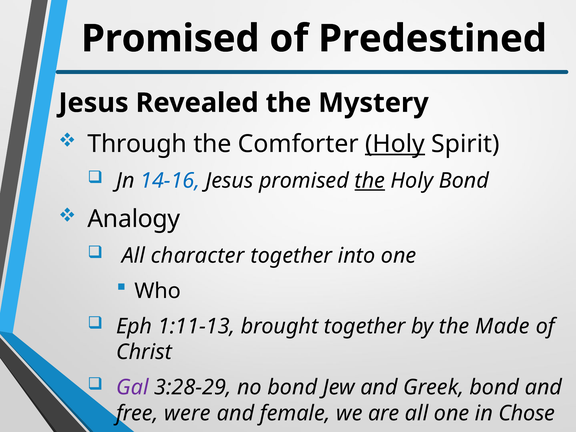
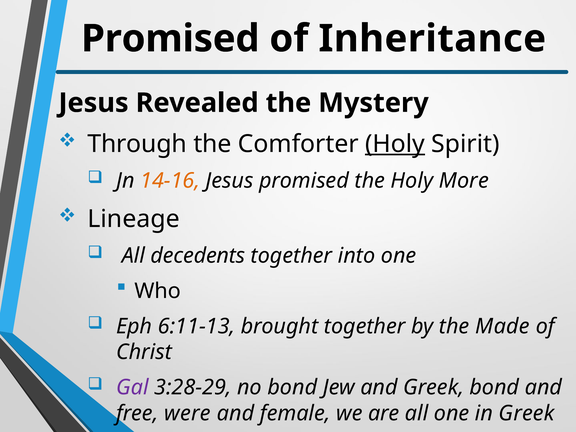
Predestined: Predestined -> Inheritance
14-16 colour: blue -> orange
the at (370, 181) underline: present -> none
Holy Bond: Bond -> More
Analogy: Analogy -> Lineage
character: character -> decedents
1:11-13: 1:11-13 -> 6:11-13
in Chose: Chose -> Greek
